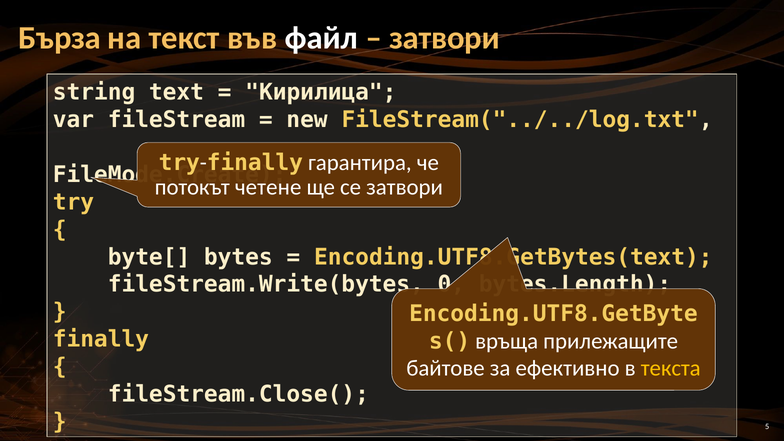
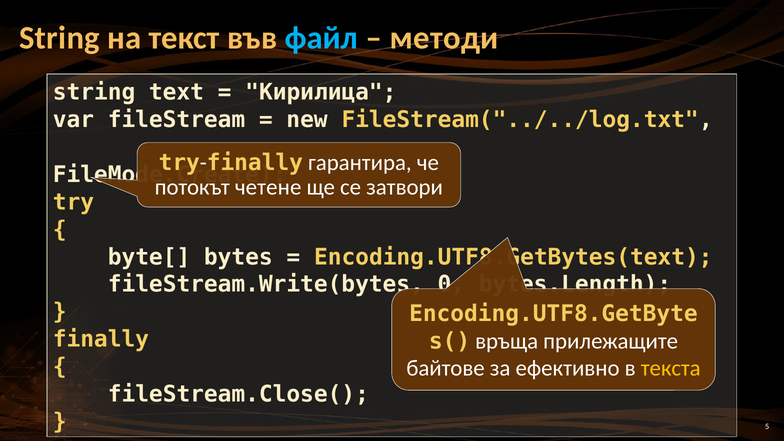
Бърза at (60, 38): Бърза -> String
файл colour: white -> light blue
затвори at (444, 38): затвори -> методи
